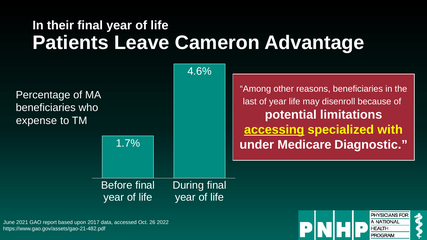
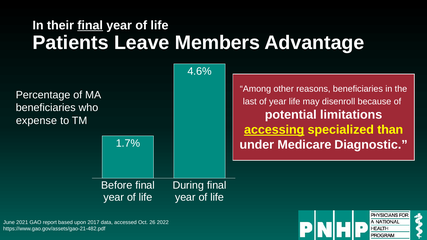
final at (90, 25) underline: none -> present
Cameron: Cameron -> Members
with: with -> than
